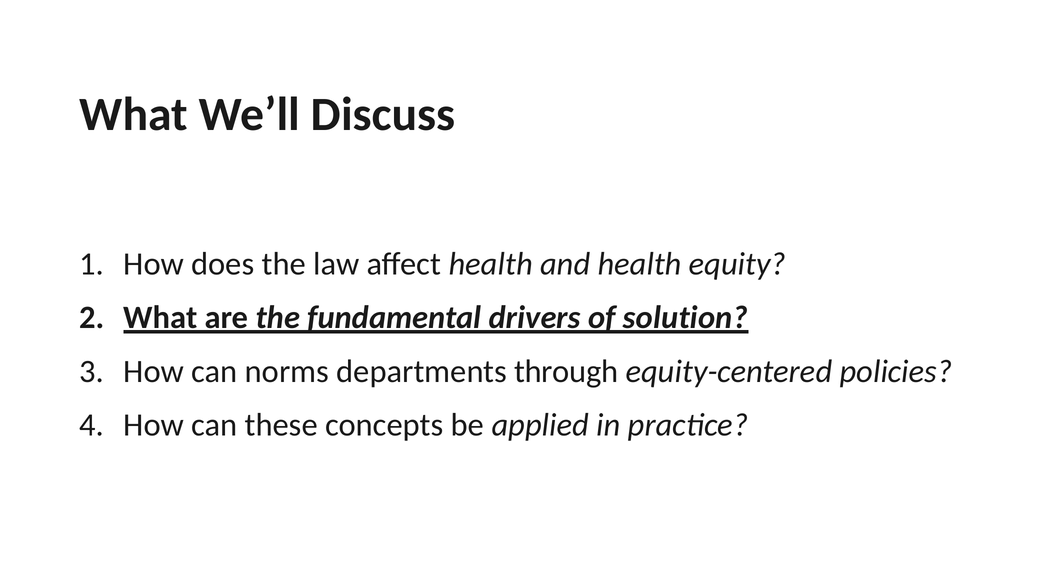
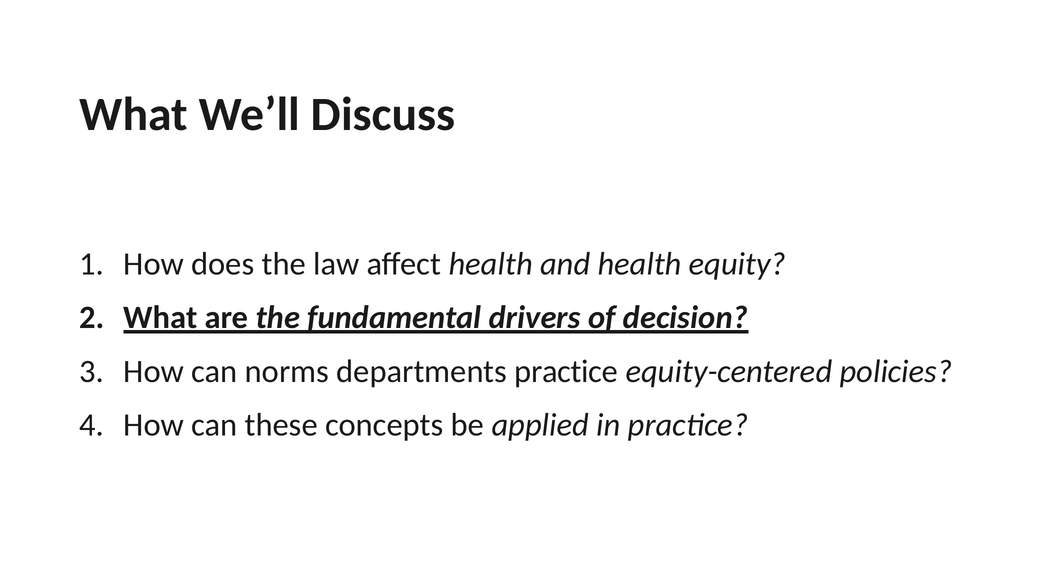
solution: solution -> decision
departments through: through -> practice
